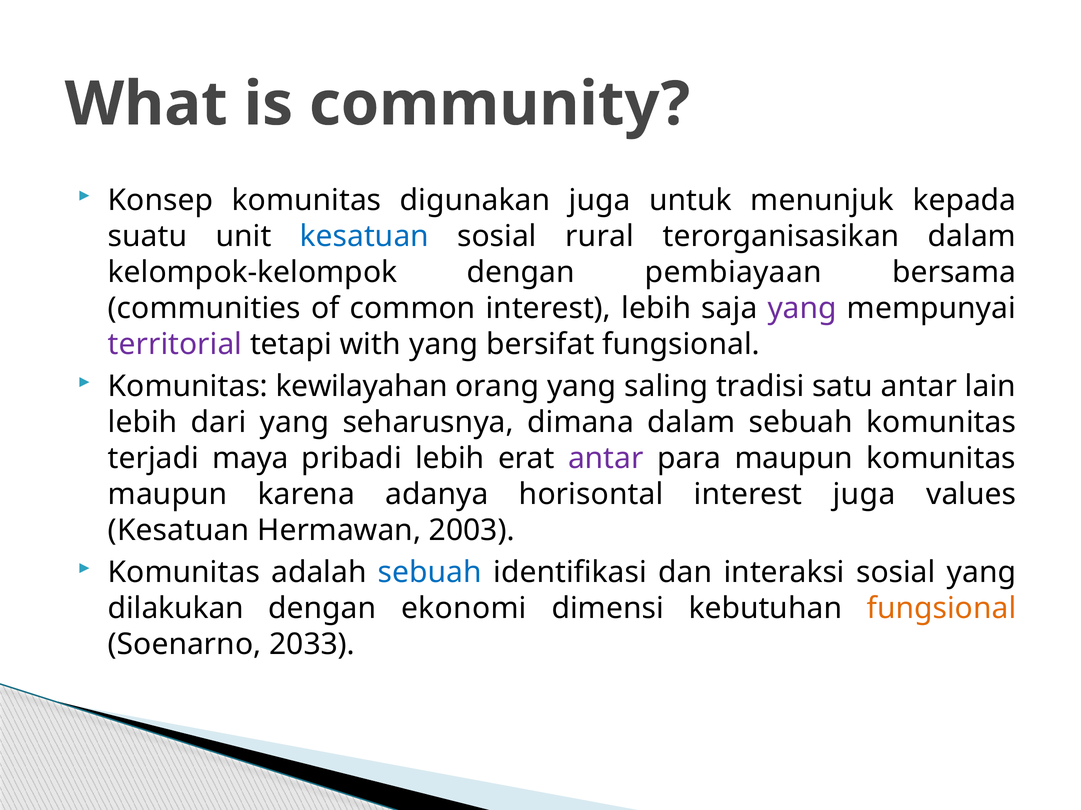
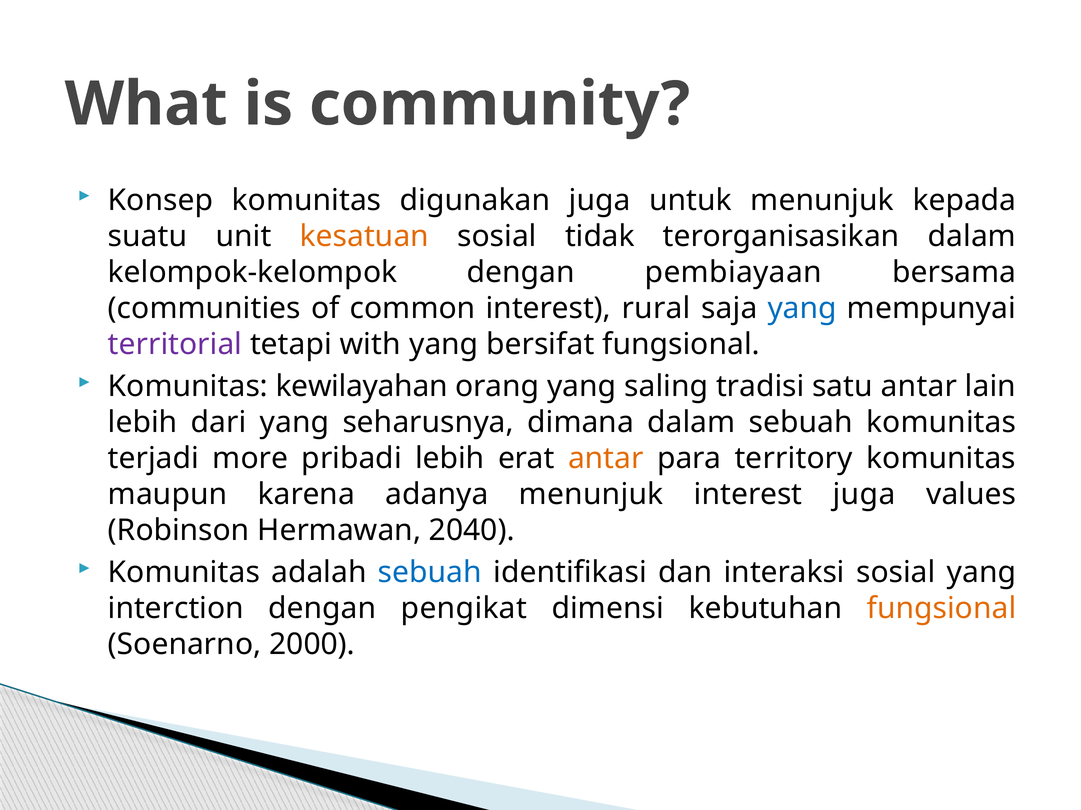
kesatuan at (364, 237) colour: blue -> orange
rural: rural -> tidak
interest lebih: lebih -> rural
yang at (802, 309) colour: purple -> blue
maya: maya -> more
antar at (606, 459) colour: purple -> orange
para maupun: maupun -> territory
adanya horisontal: horisontal -> menunjuk
Kesatuan at (179, 531): Kesatuan -> Robinson
2003: 2003 -> 2040
dilakukan: dilakukan -> interction
ekonomi: ekonomi -> pengikat
2033: 2033 -> 2000
